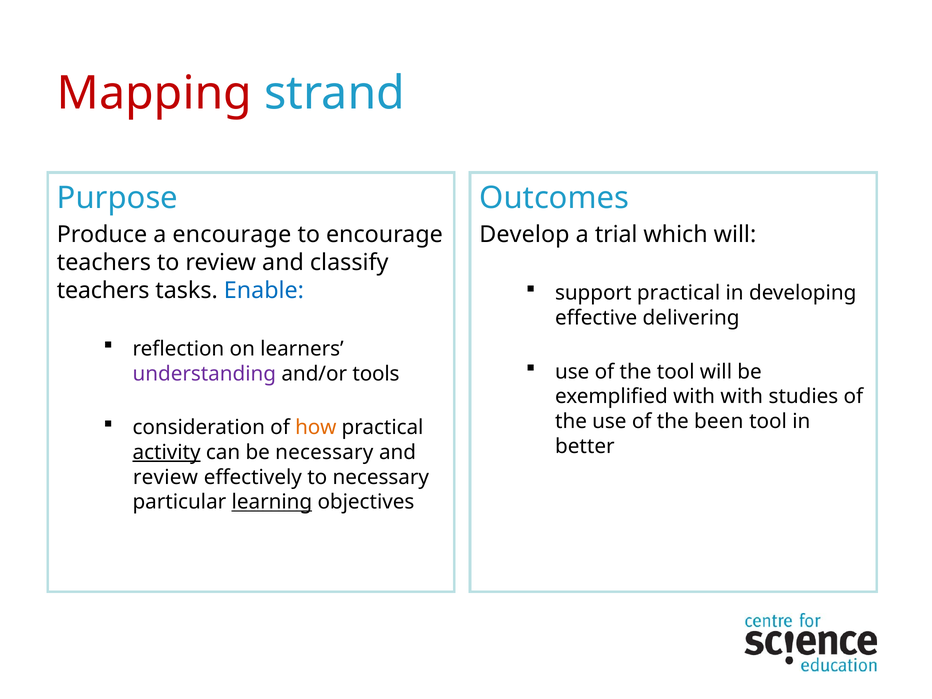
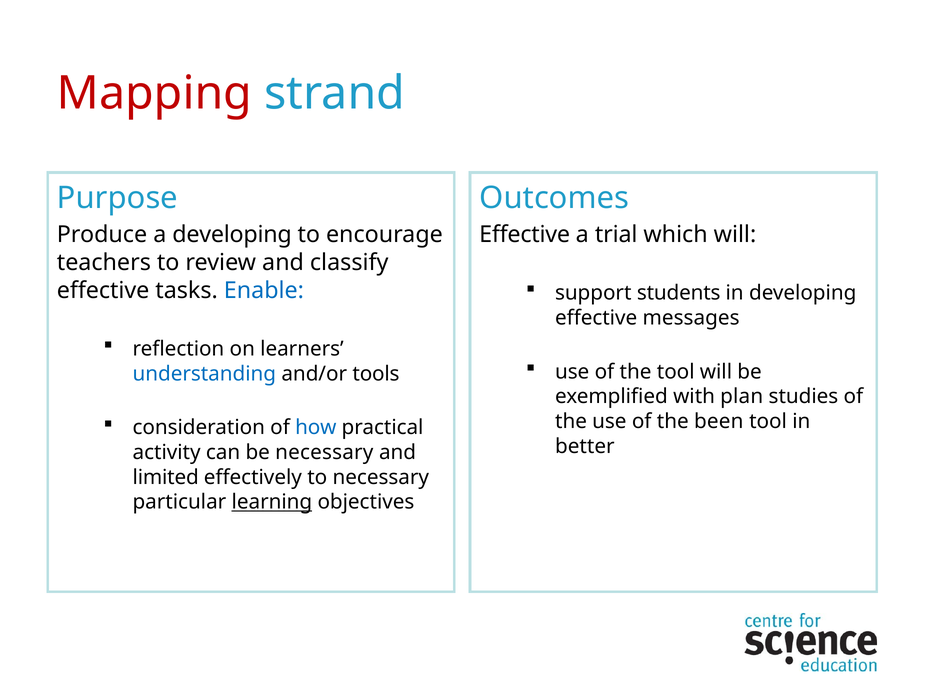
a encourage: encourage -> developing
Develop at (524, 235): Develop -> Effective
support practical: practical -> students
teachers at (103, 291): teachers -> effective
delivering: delivering -> messages
understanding colour: purple -> blue
with with: with -> plan
how colour: orange -> blue
activity underline: present -> none
review at (165, 477): review -> limited
